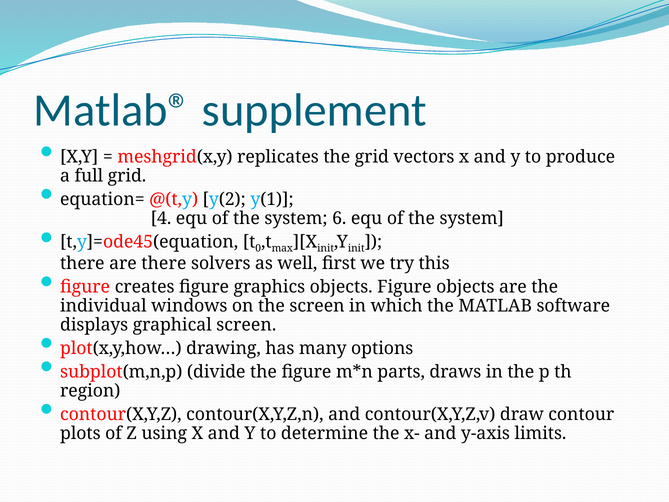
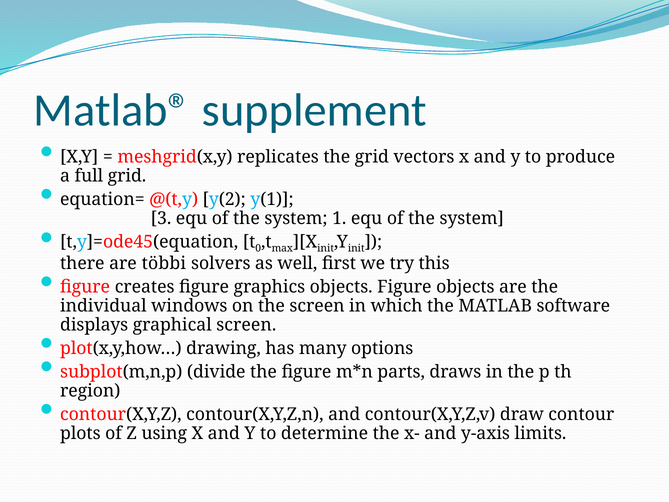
4: 4 -> 3
6: 6 -> 1
are there: there -> többi
